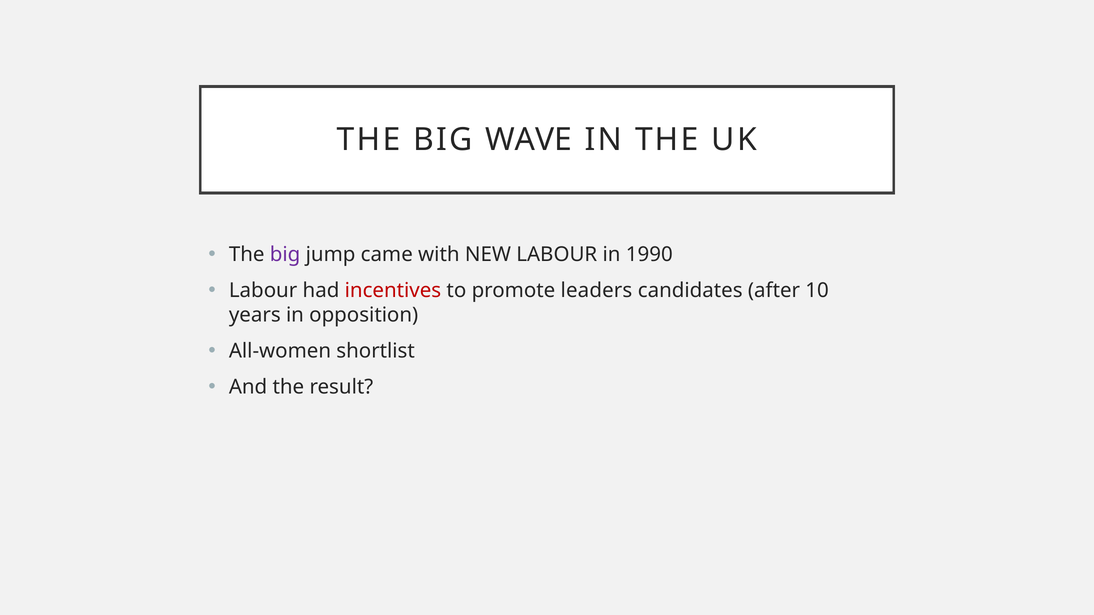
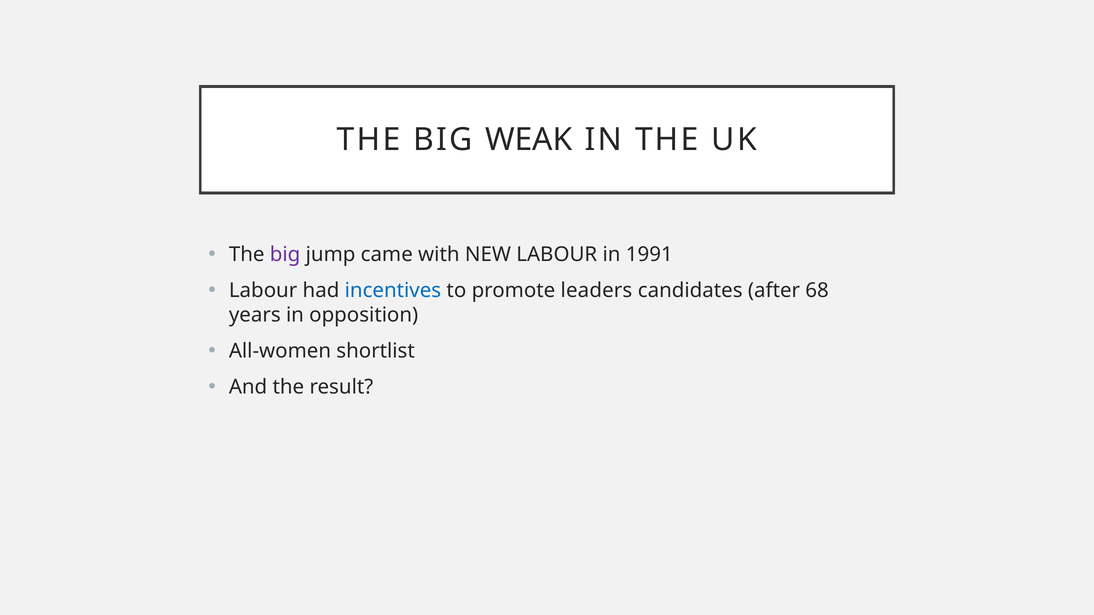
WAVE: WAVE -> WEAK
1990: 1990 -> 1991
incentives colour: red -> blue
10: 10 -> 68
